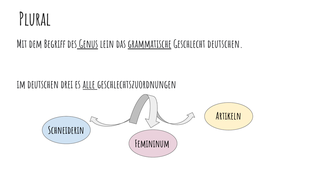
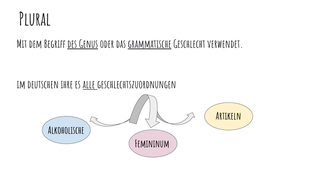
des underline: none -> present
lein: lein -> oder
Geschlecht deutschen: deutschen -> verwendet
drei: drei -> ihre
Schneiderin: Schneiderin -> Alkoholische
